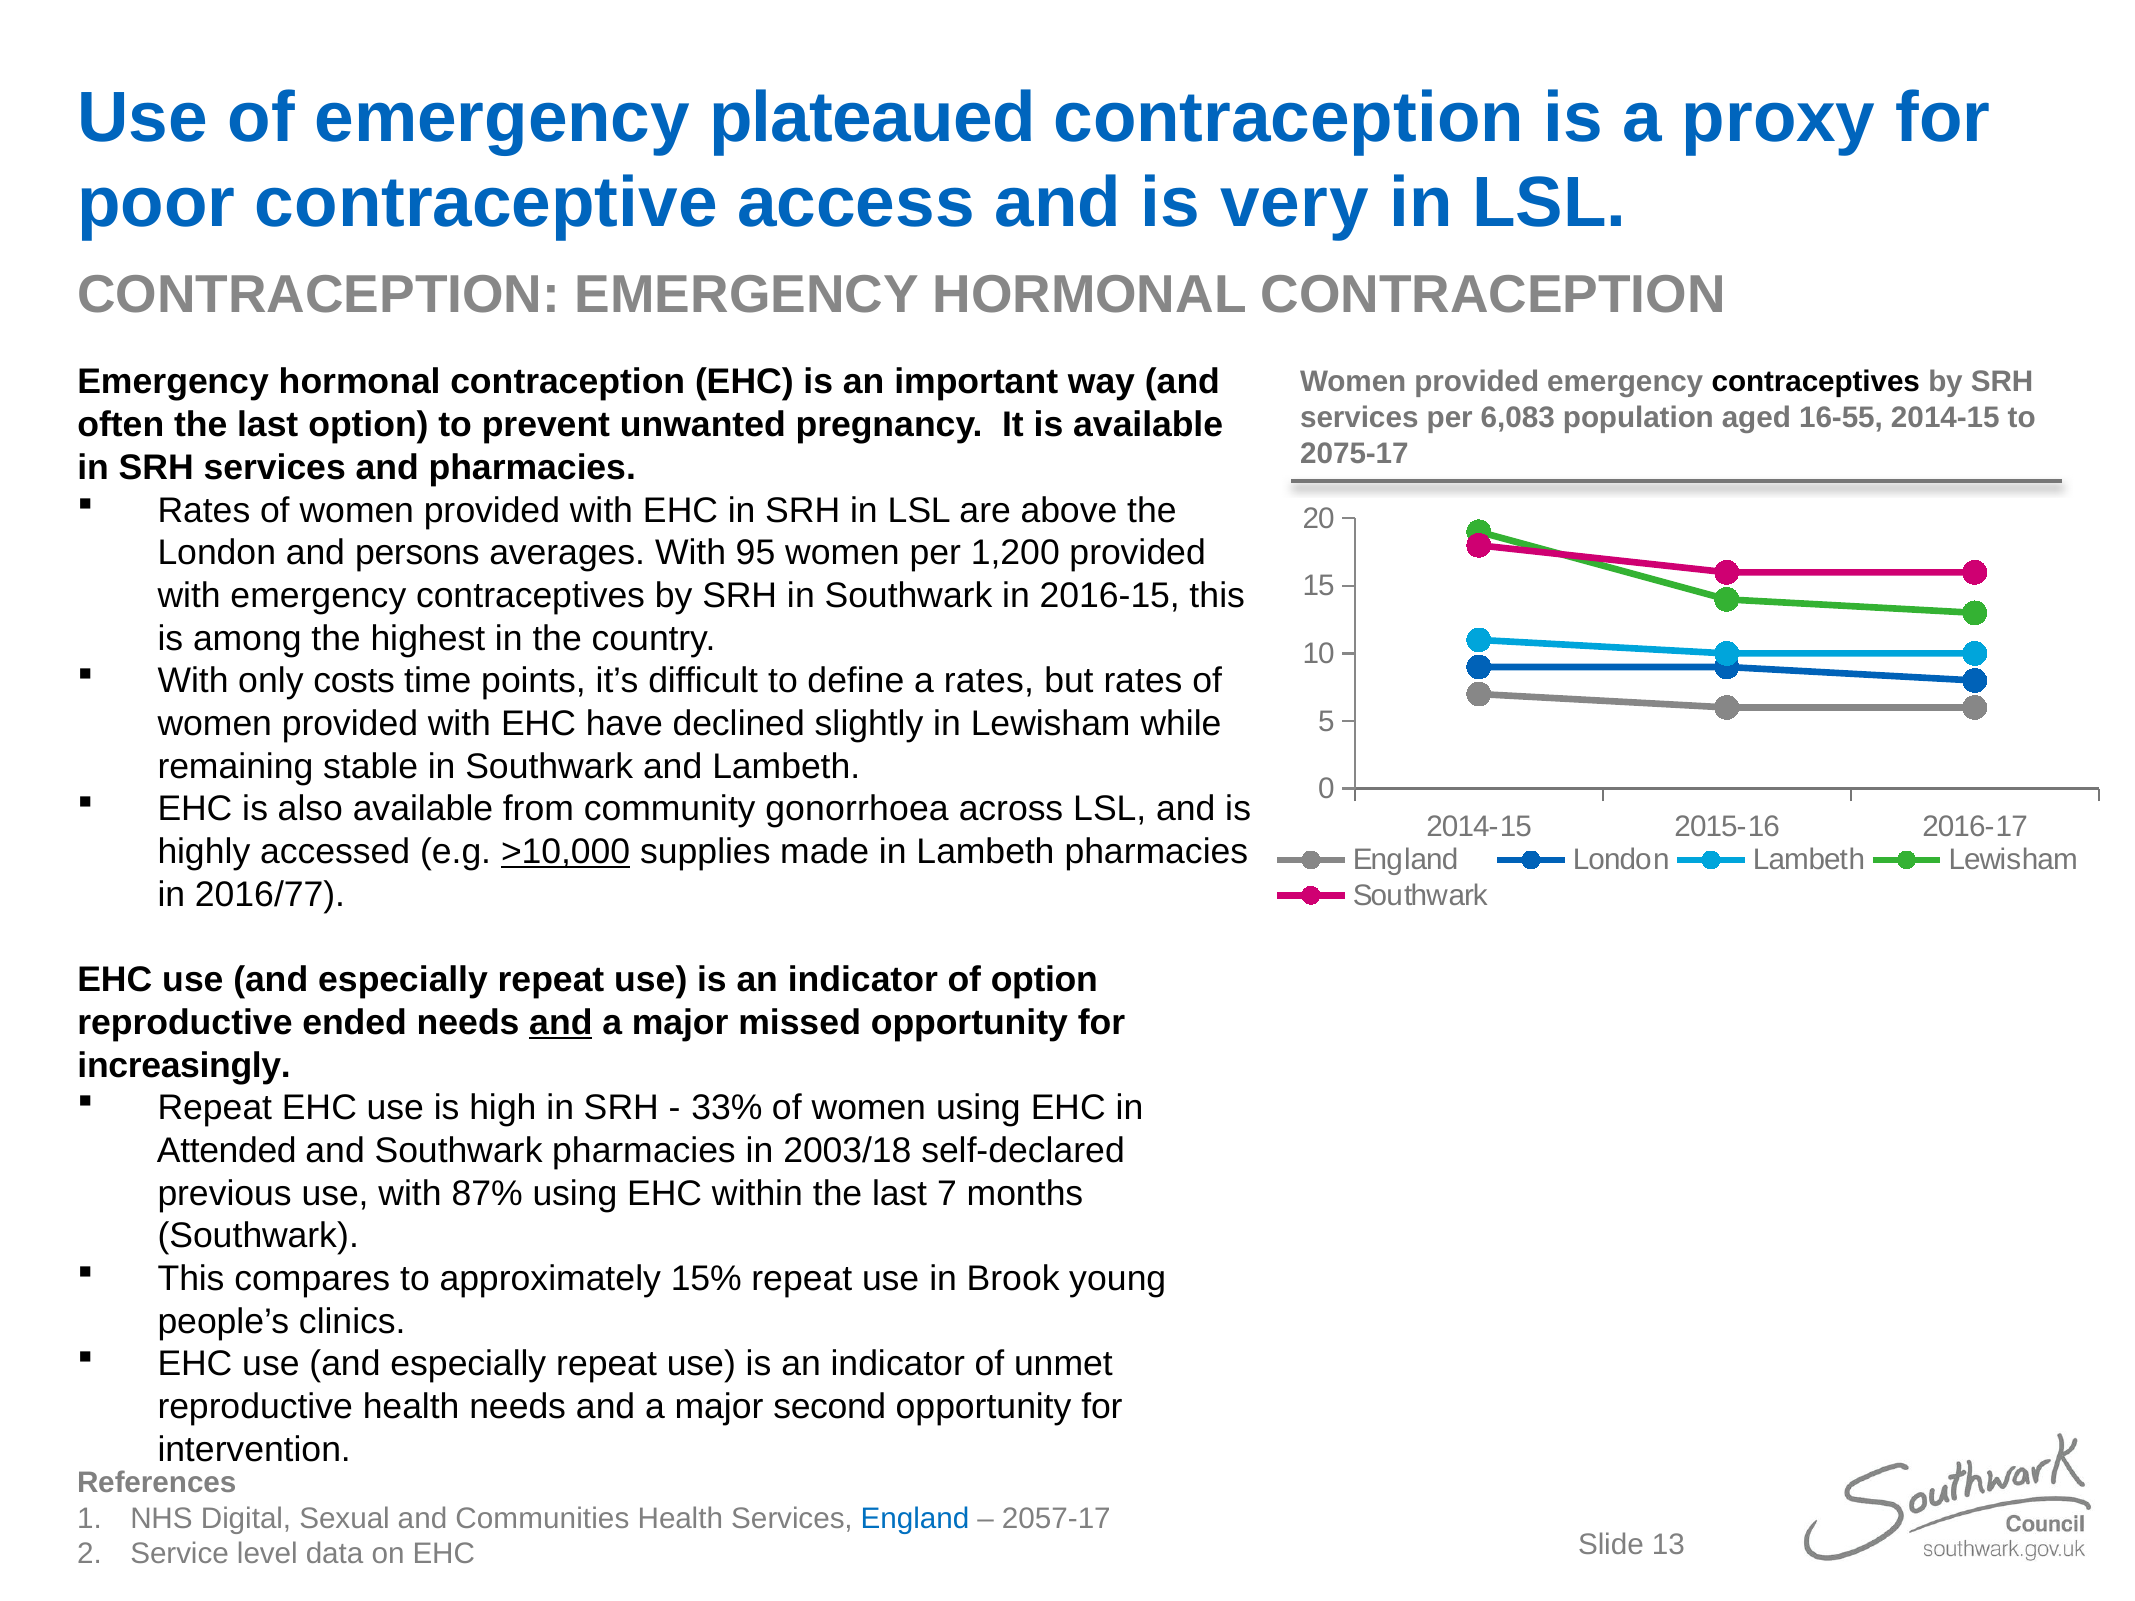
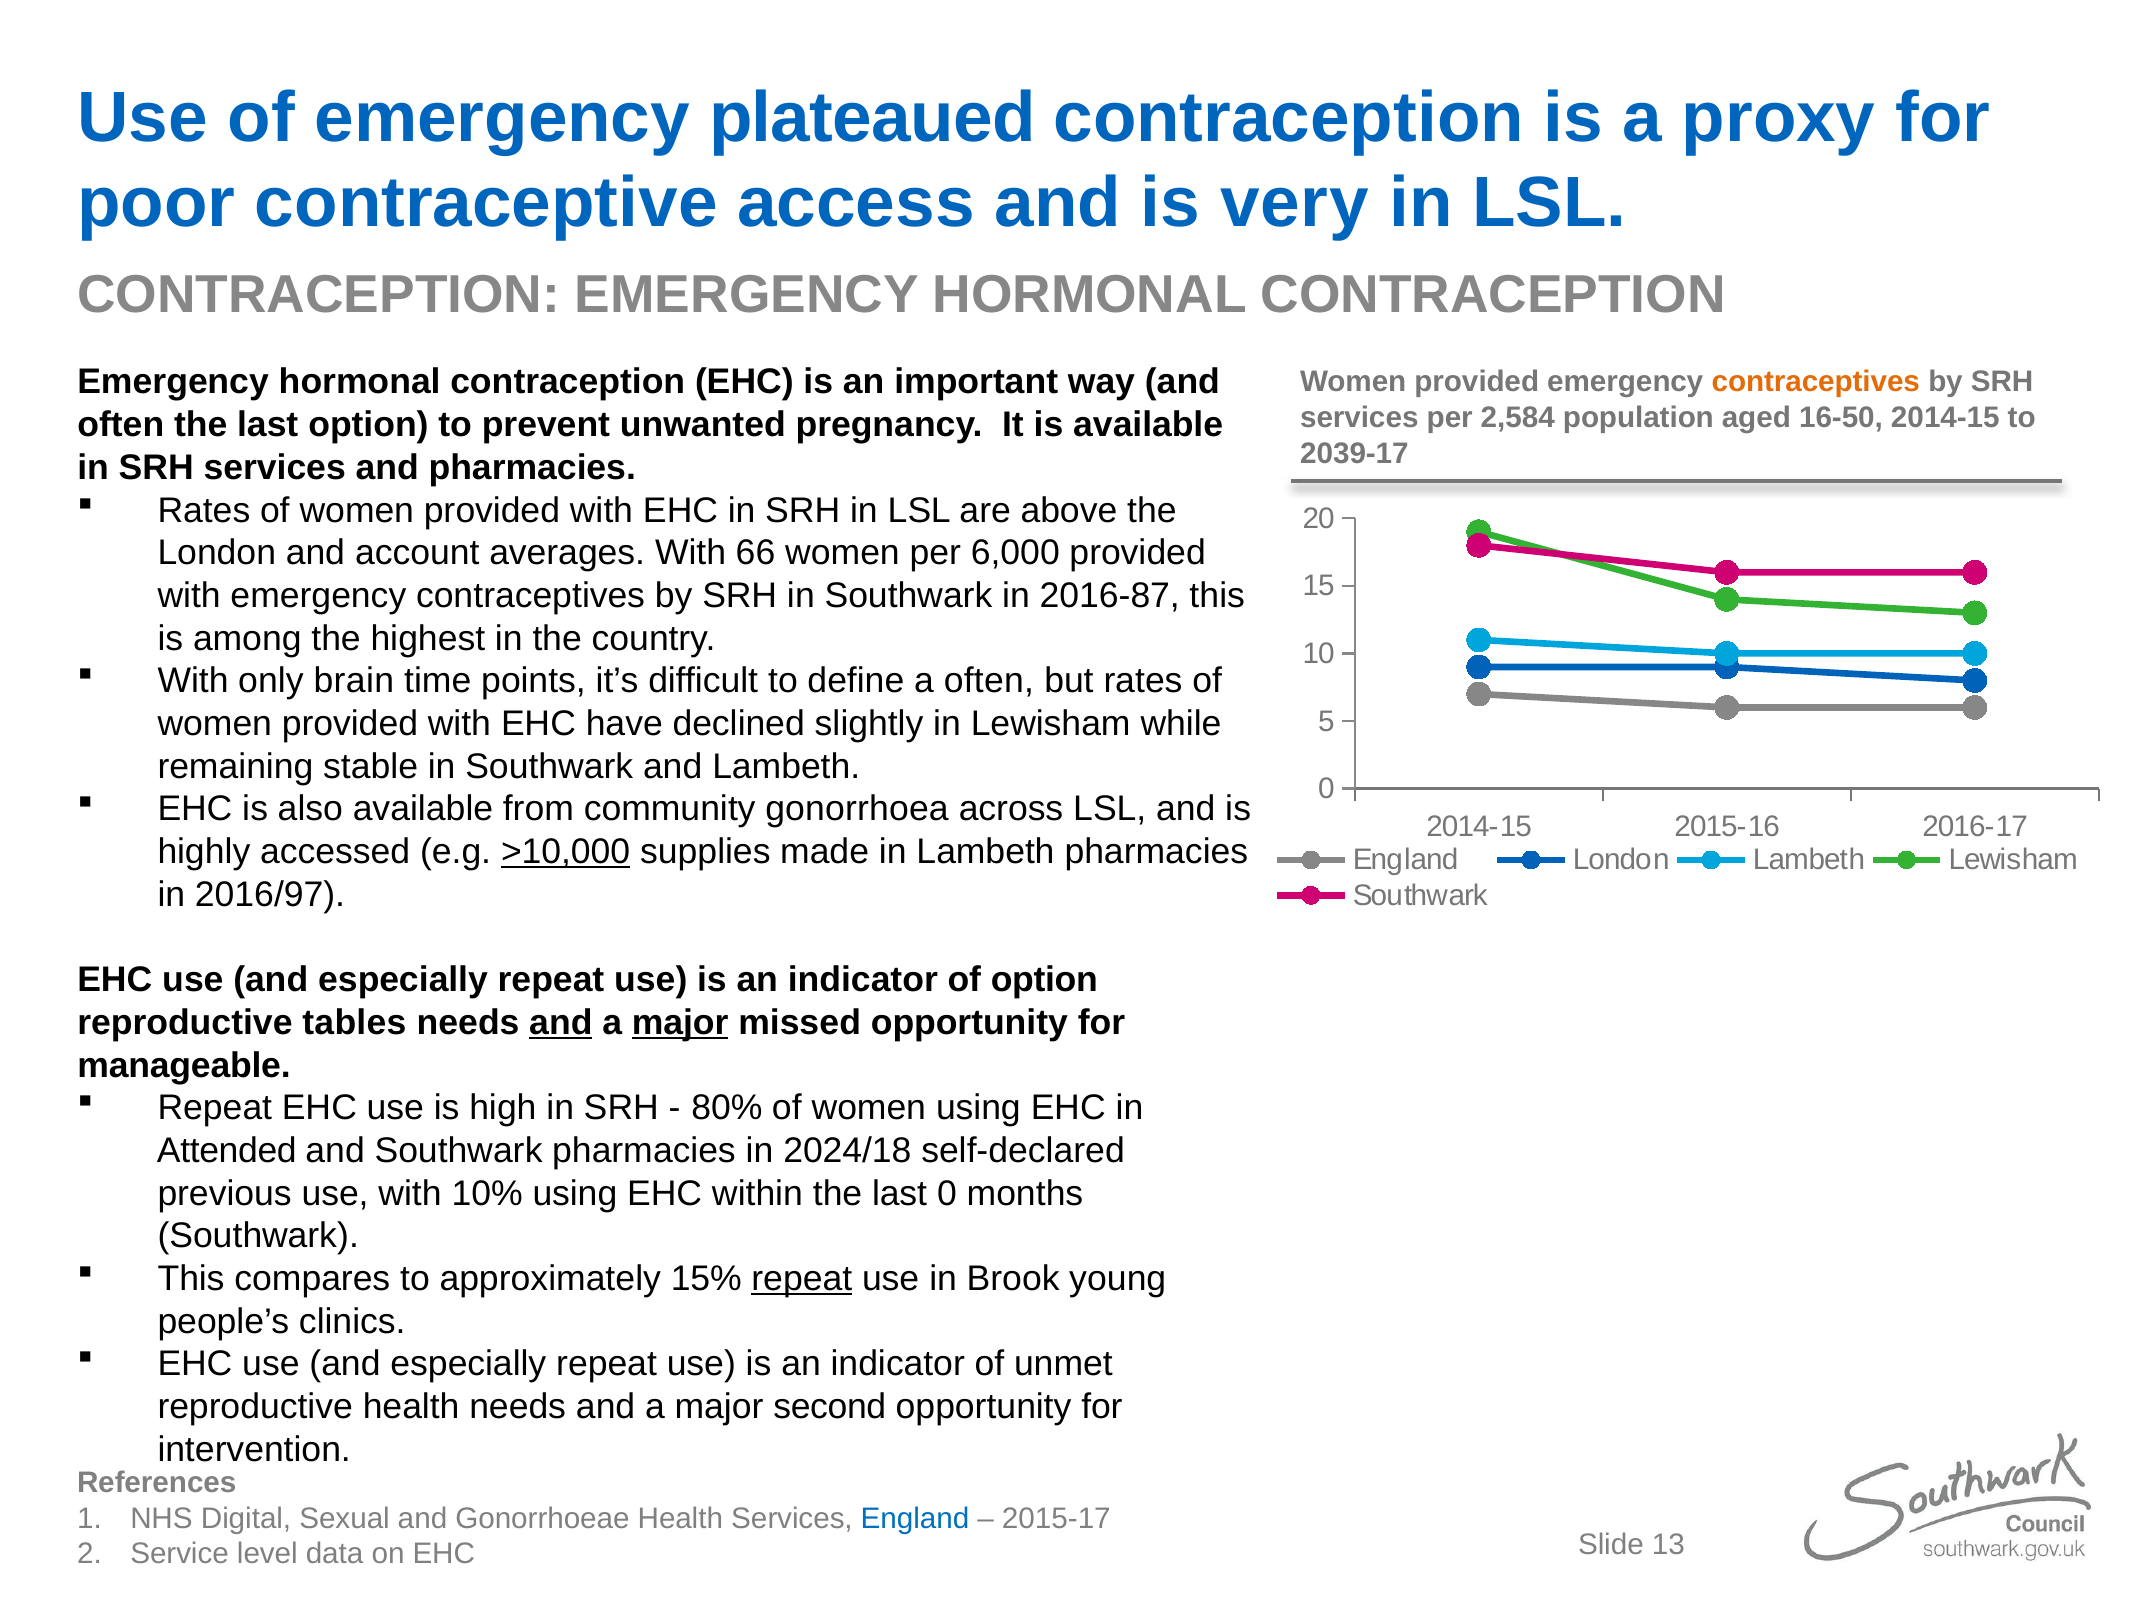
contraceptives at (1816, 382) colour: black -> orange
6,083: 6,083 -> 2,584
16-55: 16-55 -> 16-50
2075-17: 2075-17 -> 2039-17
persons: persons -> account
95: 95 -> 66
1,200: 1,200 -> 6,000
2016-15: 2016-15 -> 2016-87
costs: costs -> brain
a rates: rates -> often
2016/77: 2016/77 -> 2016/97
ended: ended -> tables
major at (680, 1023) underline: none -> present
increasingly: increasingly -> manageable
33%: 33% -> 80%
2003/18: 2003/18 -> 2024/18
87%: 87% -> 10%
last 7: 7 -> 0
repeat at (802, 1279) underline: none -> present
Communities: Communities -> Gonorrhoeae
2057-17: 2057-17 -> 2015-17
